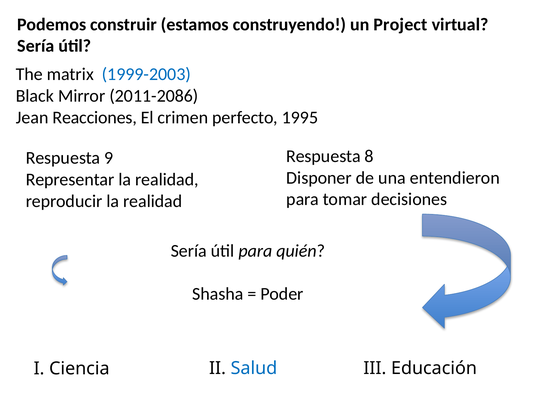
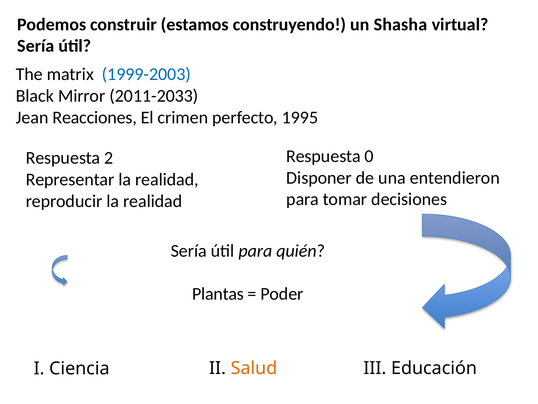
Project: Project -> Shasha
2011-2086: 2011-2086 -> 2011-2033
8: 8 -> 0
9: 9 -> 2
Shasha: Shasha -> Plantas
Salud colour: blue -> orange
